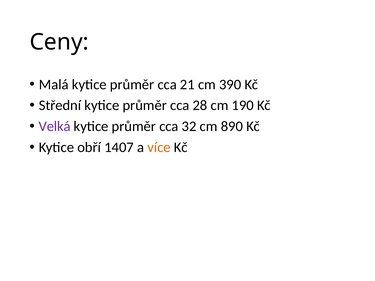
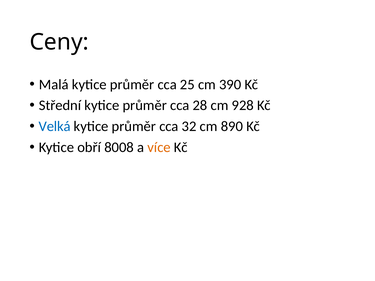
21: 21 -> 25
190: 190 -> 928
Velká colour: purple -> blue
1407: 1407 -> 8008
